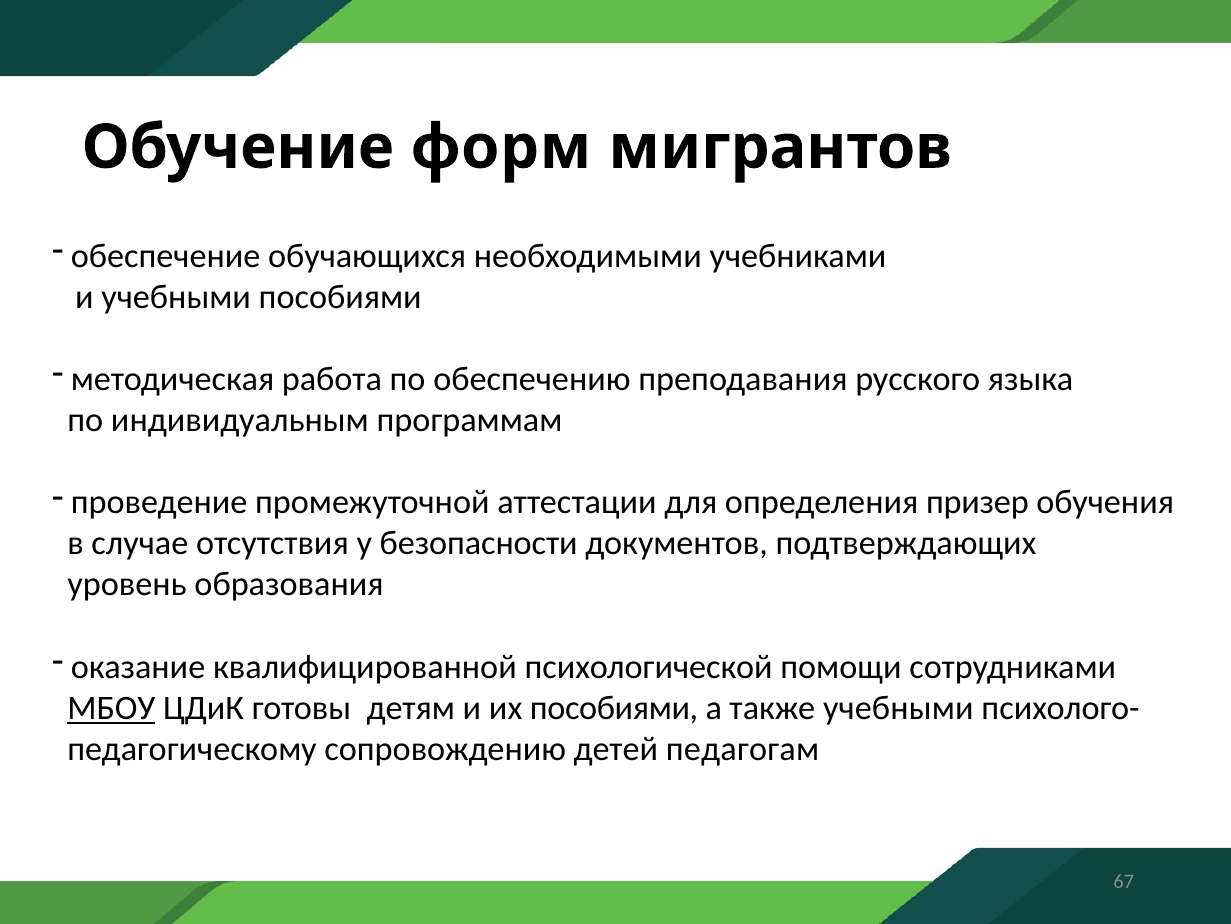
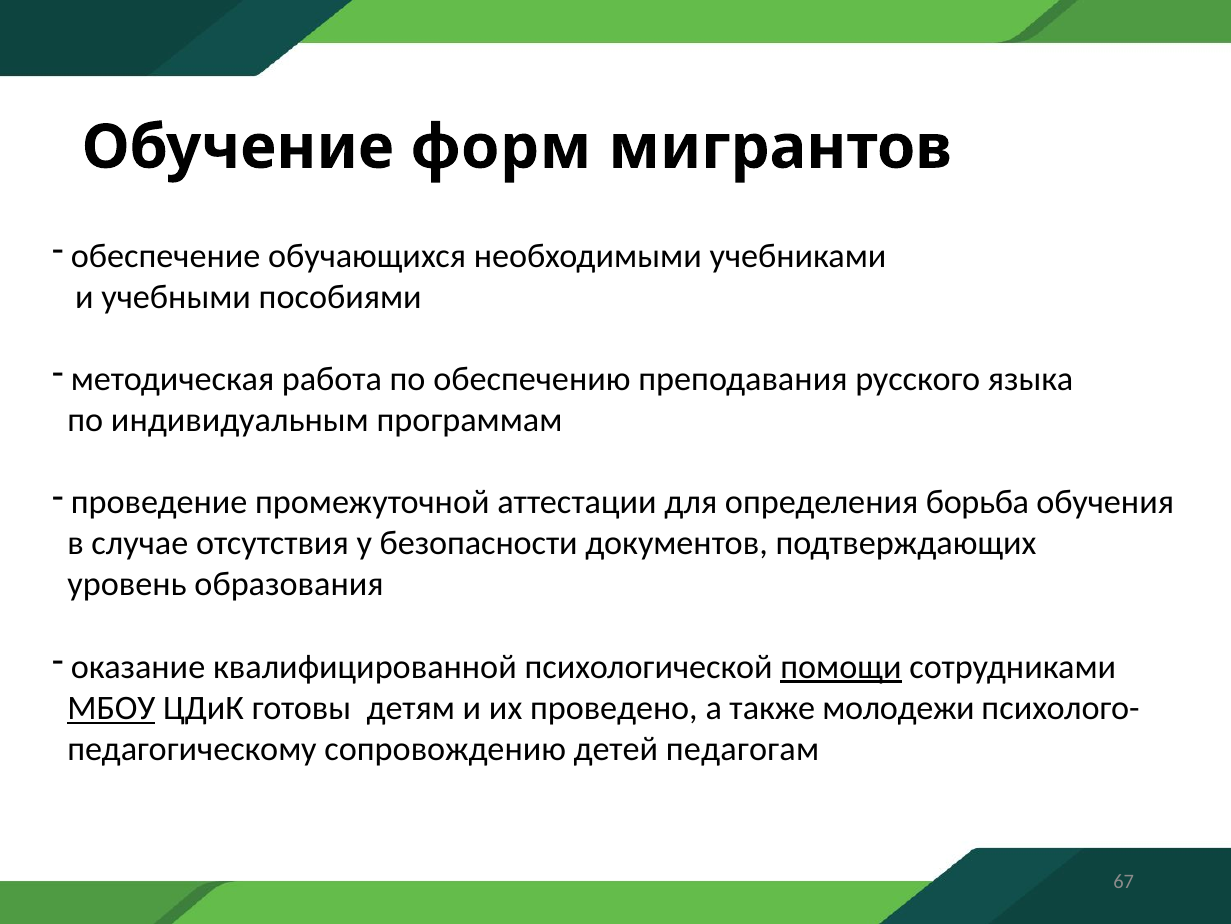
призер: призер -> борьба
помощи underline: none -> present
их пособиями: пособиями -> проведено
также учебными: учебными -> молодежи
